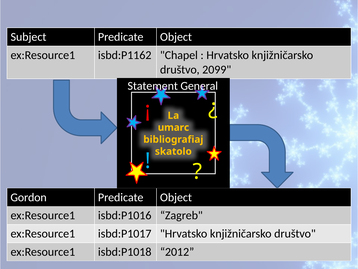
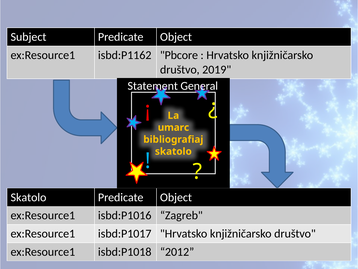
Chapel: Chapel -> Pbcore
2099: 2099 -> 2019
Gordon at (29, 197): Gordon -> Skatolo
